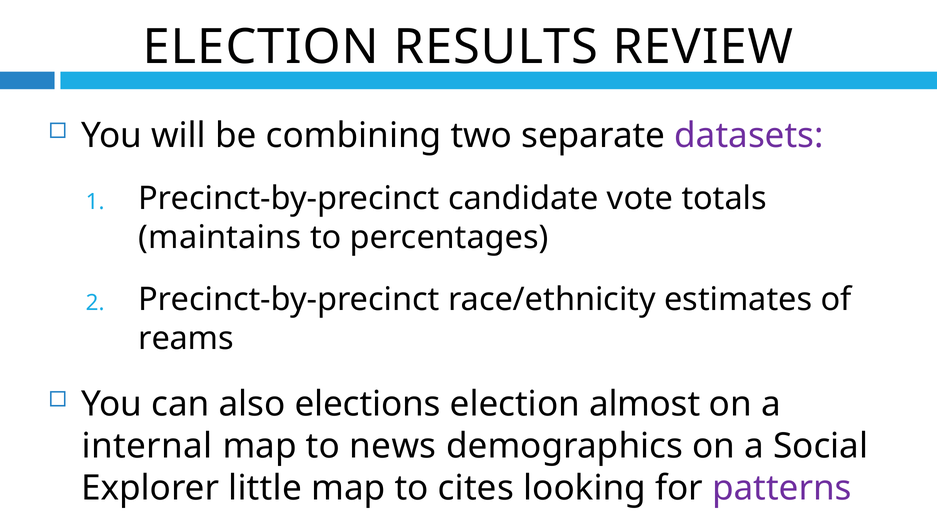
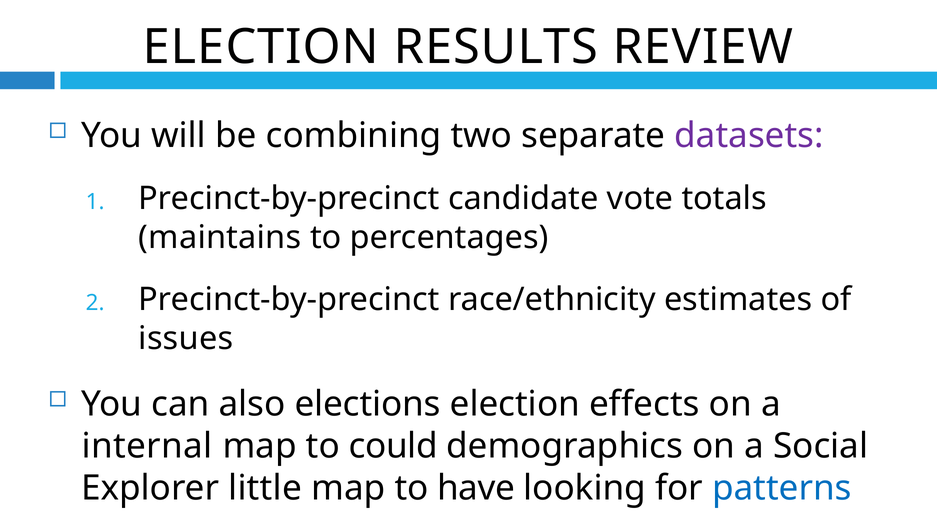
reams: reams -> issues
almost: almost -> effects
news: news -> could
cites: cites -> have
patterns colour: purple -> blue
